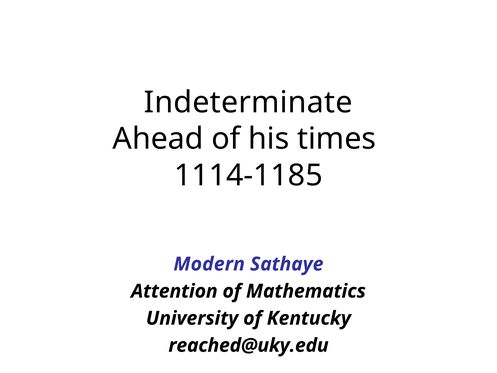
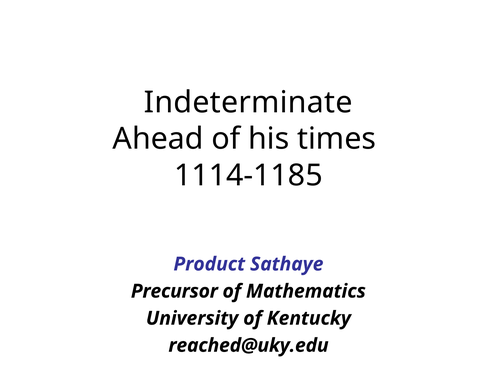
Modern: Modern -> Product
Attention: Attention -> Precursor
